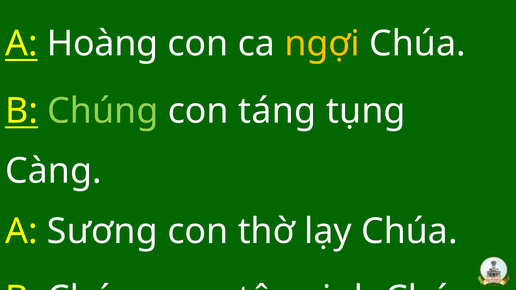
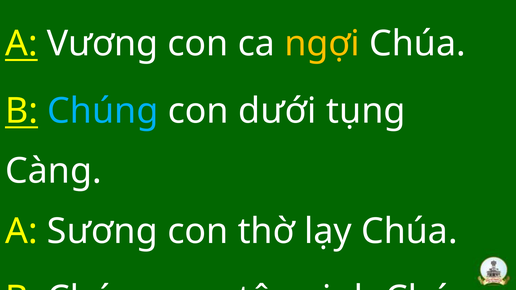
Hoàng: Hoàng -> Vương
Chúng at (103, 111) colour: light green -> light blue
táng: táng -> dưới
